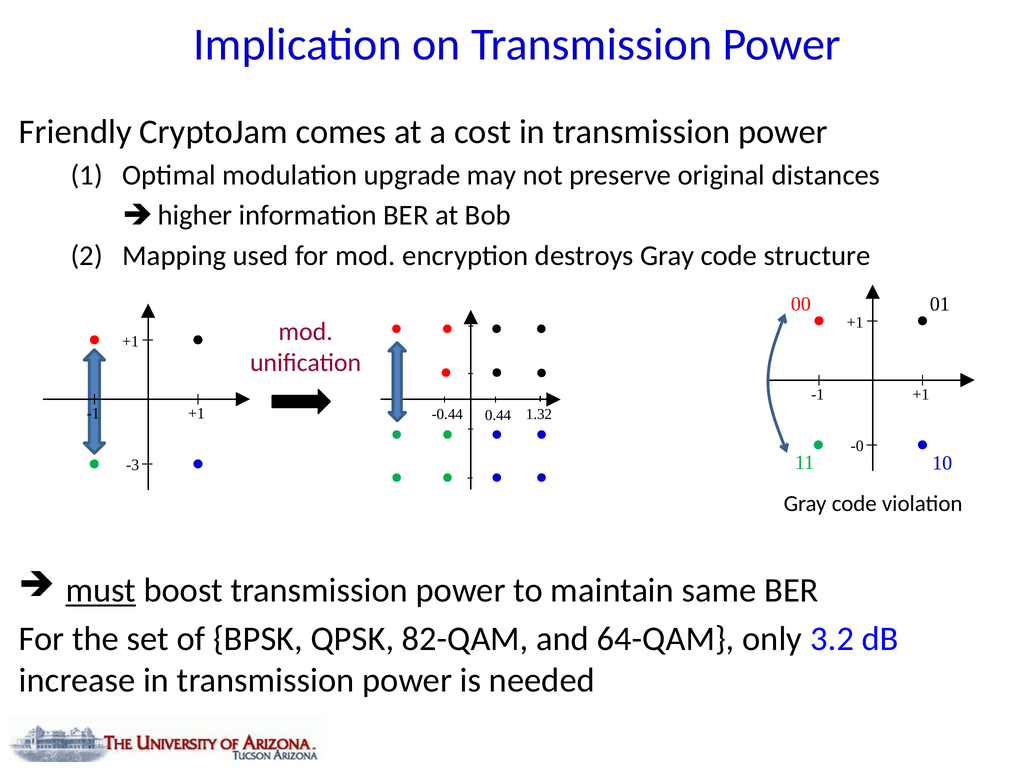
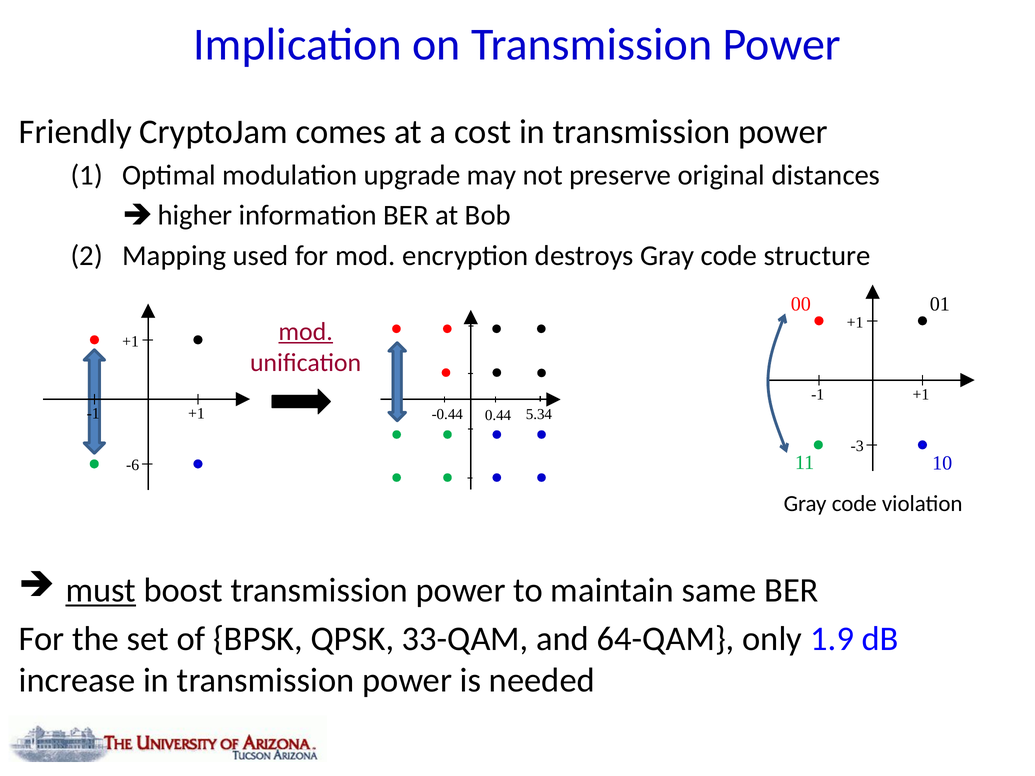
mod at (306, 332) underline: none -> present
1.32: 1.32 -> 5.34
-0: -0 -> -3
-3: -3 -> -6
82-QAM: 82-QAM -> 33-QAM
3.2: 3.2 -> 1.9
